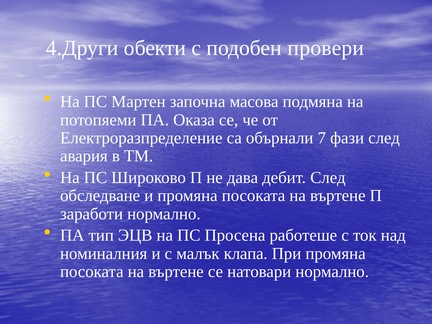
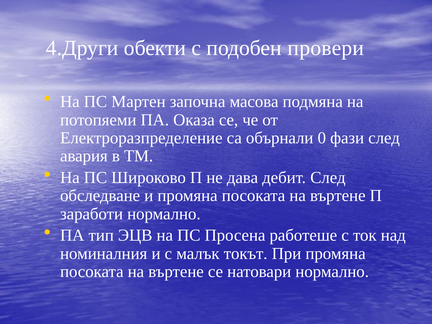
7: 7 -> 0
клапа: клапа -> токът
